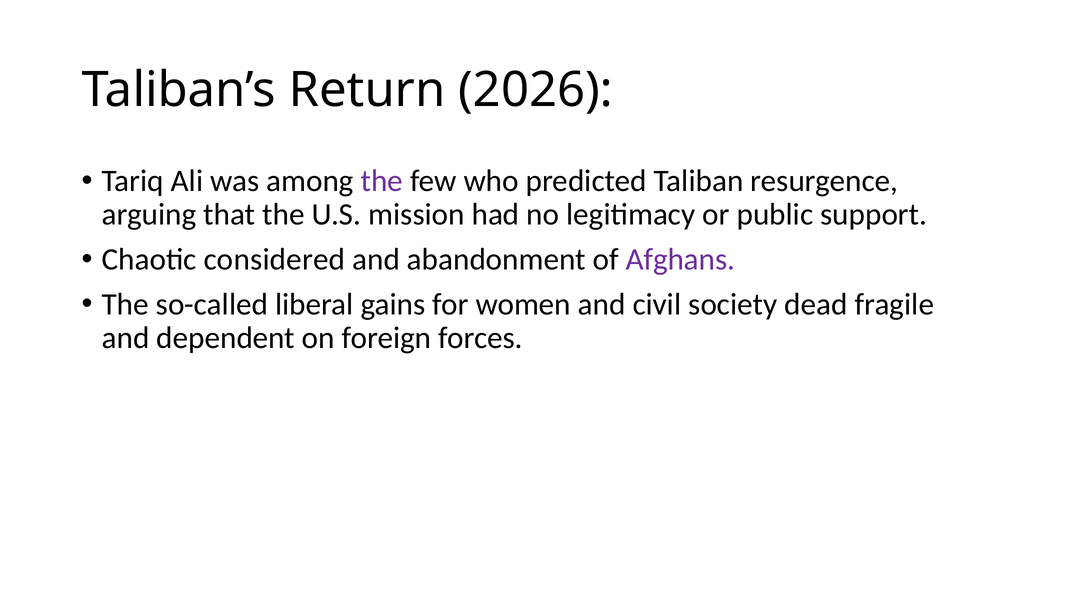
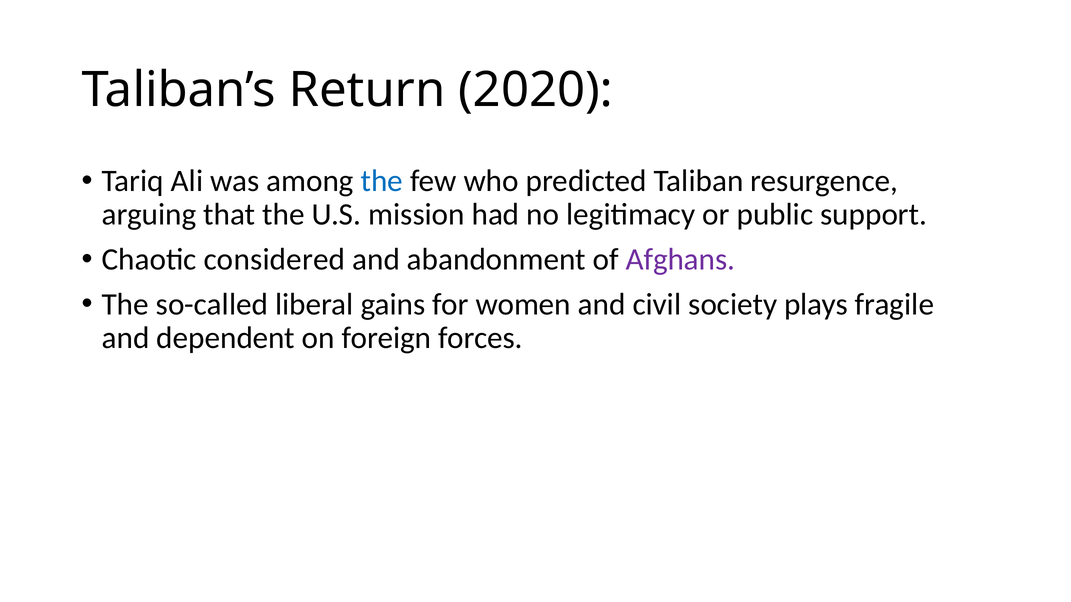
2026: 2026 -> 2020
the at (382, 181) colour: purple -> blue
dead: dead -> plays
